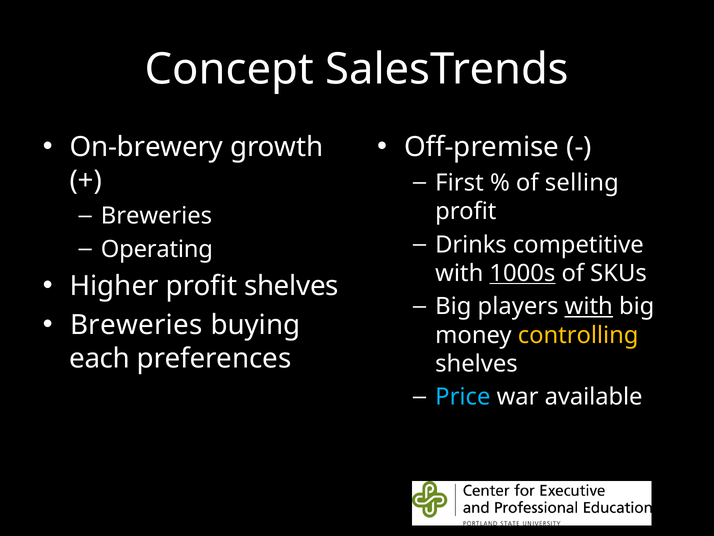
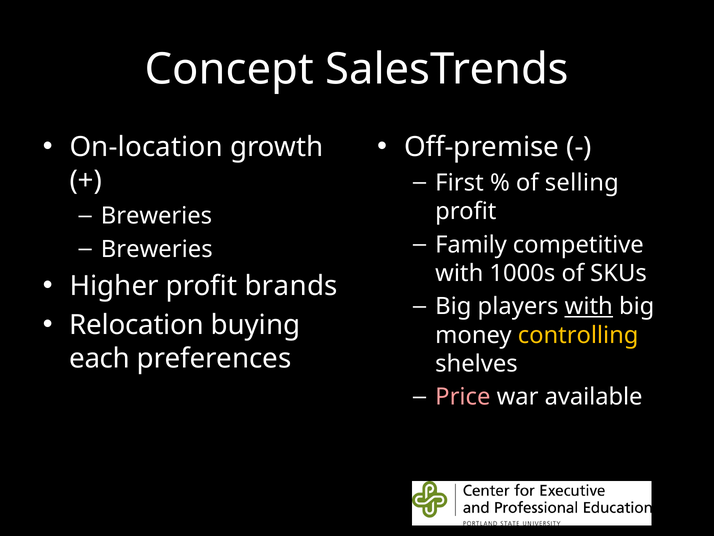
On-brewery: On-brewery -> On-location
Drinks: Drinks -> Family
Operating at (157, 249): Operating -> Breweries
1000s underline: present -> none
profit shelves: shelves -> brands
Breweries at (136, 325): Breweries -> Relocation
Price colour: light blue -> pink
